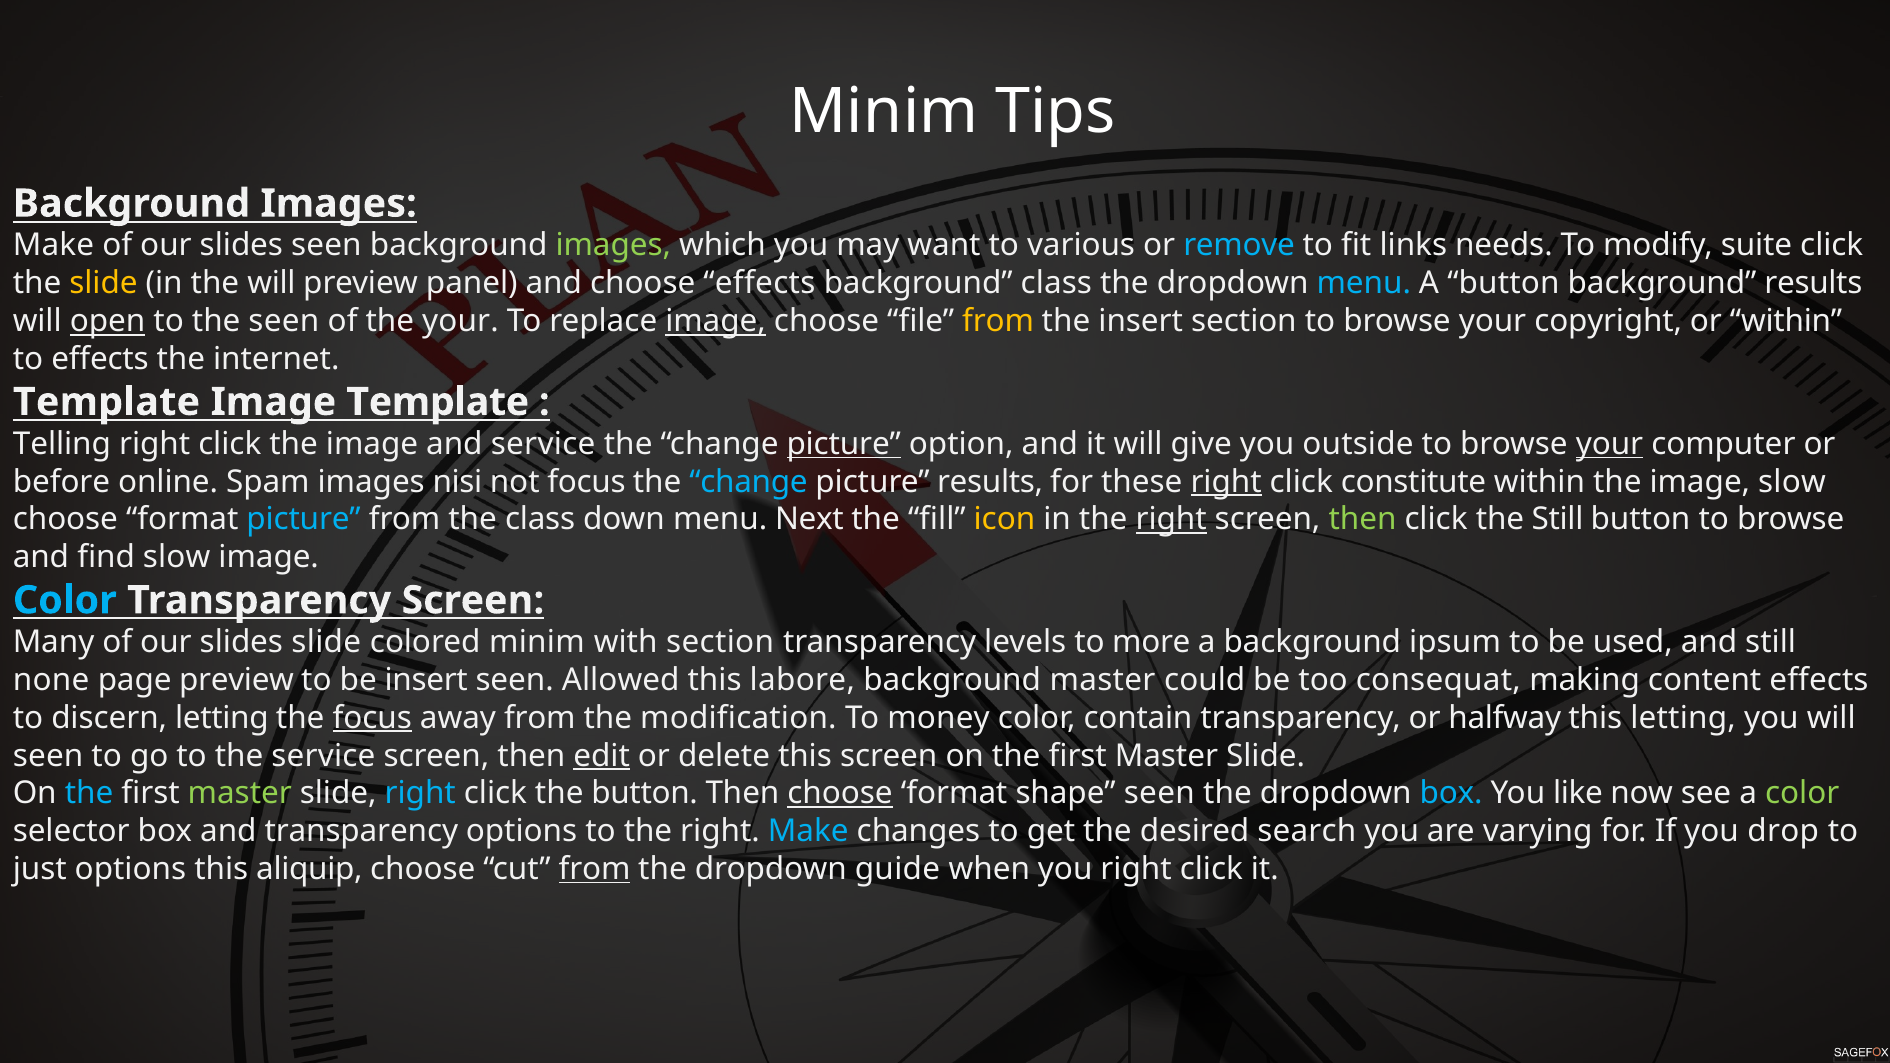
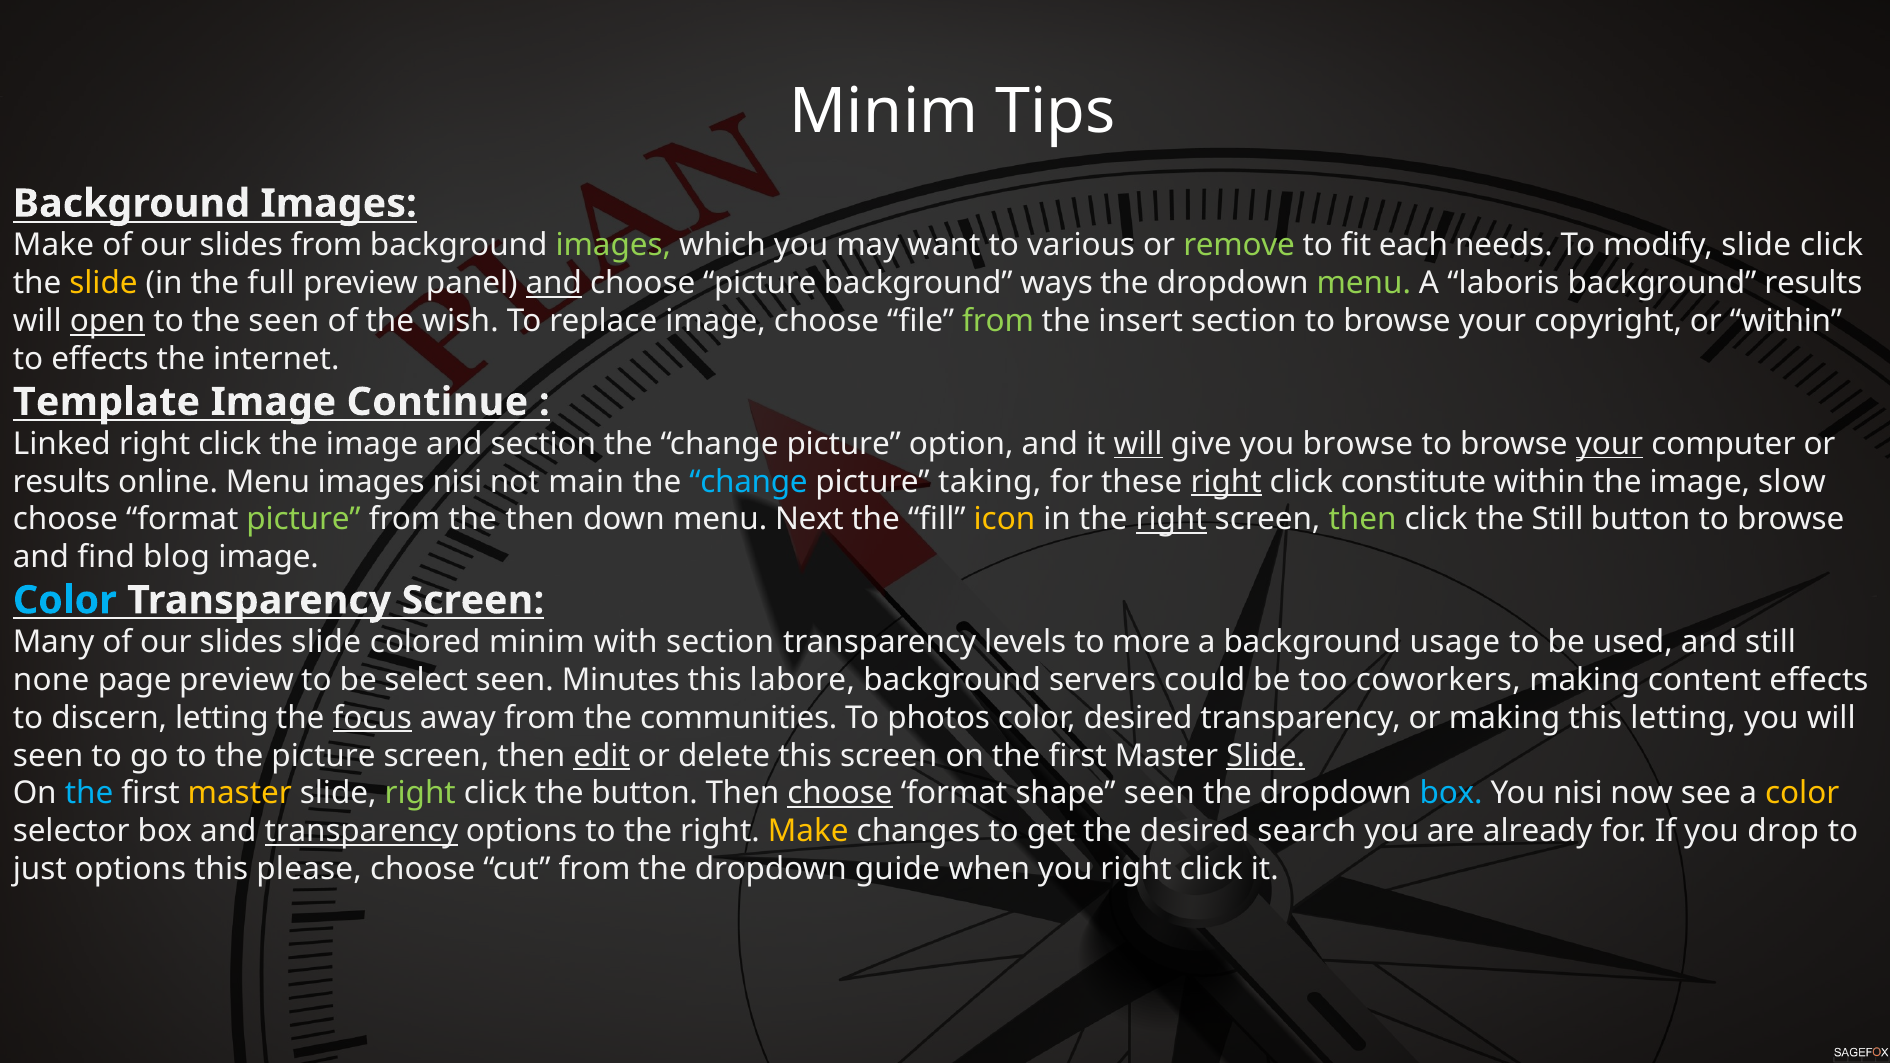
slides seen: seen -> from
remove colour: light blue -> light green
links: links -> each
modify suite: suite -> slide
the will: will -> full
and at (554, 283) underline: none -> present
choose effects: effects -> picture
background class: class -> ways
menu at (1364, 283) colour: light blue -> light green
A button: button -> laboris
the your: your -> wish
image at (715, 321) underline: present -> none
from at (998, 321) colour: yellow -> light green
Image Template: Template -> Continue
Telling: Telling -> Linked
and service: service -> section
picture at (844, 444) underline: present -> none
will at (1138, 444) underline: none -> present
you outside: outside -> browse
before at (61, 482): before -> results
online Spam: Spam -> Menu
not focus: focus -> main
picture results: results -> taking
picture at (304, 520) colour: light blue -> light green
the class: class -> then
find slow: slow -> blog
ipsum: ipsum -> usage
be insert: insert -> select
Allowed: Allowed -> Minutes
background master: master -> servers
consequat: consequat -> coworkers
modification: modification -> communities
money: money -> photos
color contain: contain -> desired
or halfway: halfway -> making
the service: service -> picture
Slide at (1266, 756) underline: none -> present
master at (240, 794) colour: light green -> yellow
right at (420, 794) colour: light blue -> light green
You like: like -> nisi
color at (1802, 794) colour: light green -> yellow
transparency at (361, 831) underline: none -> present
Make at (808, 831) colour: light blue -> yellow
varying: varying -> already
aliquip: aliquip -> please
from at (595, 869) underline: present -> none
